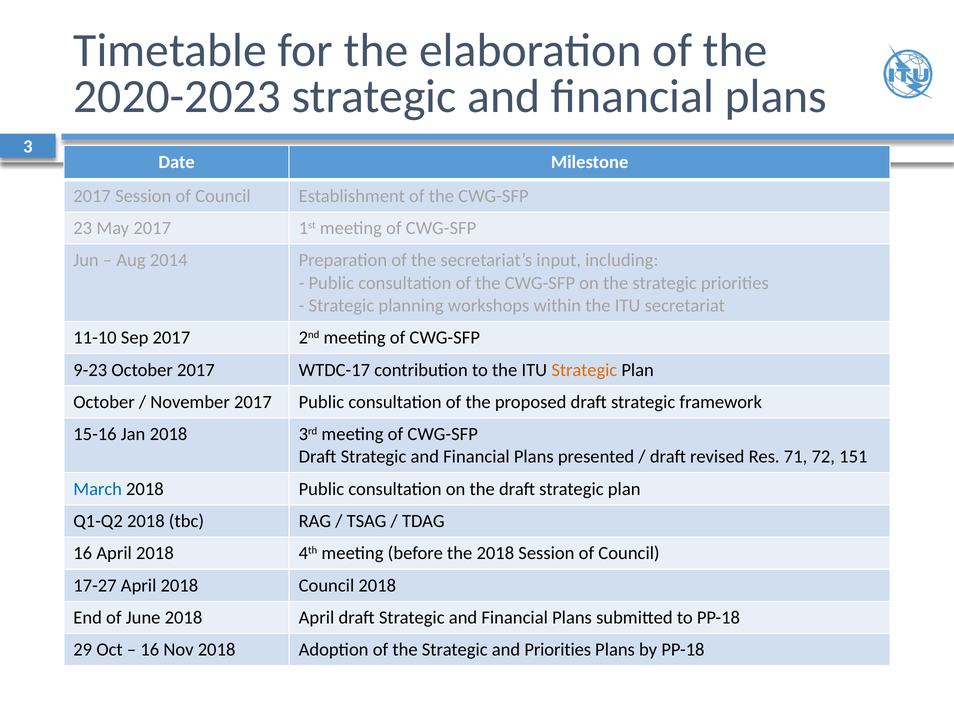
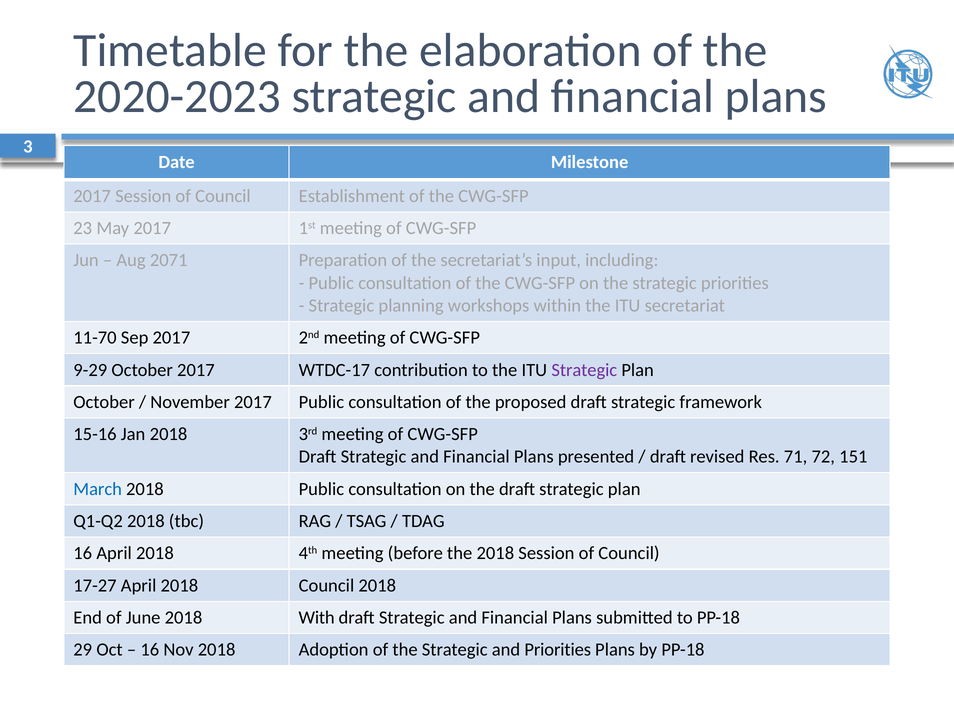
2014: 2014 -> 2071
11-10: 11-10 -> 11-70
9-23: 9-23 -> 9-29
Strategic at (584, 370) colour: orange -> purple
2018 April: April -> With
